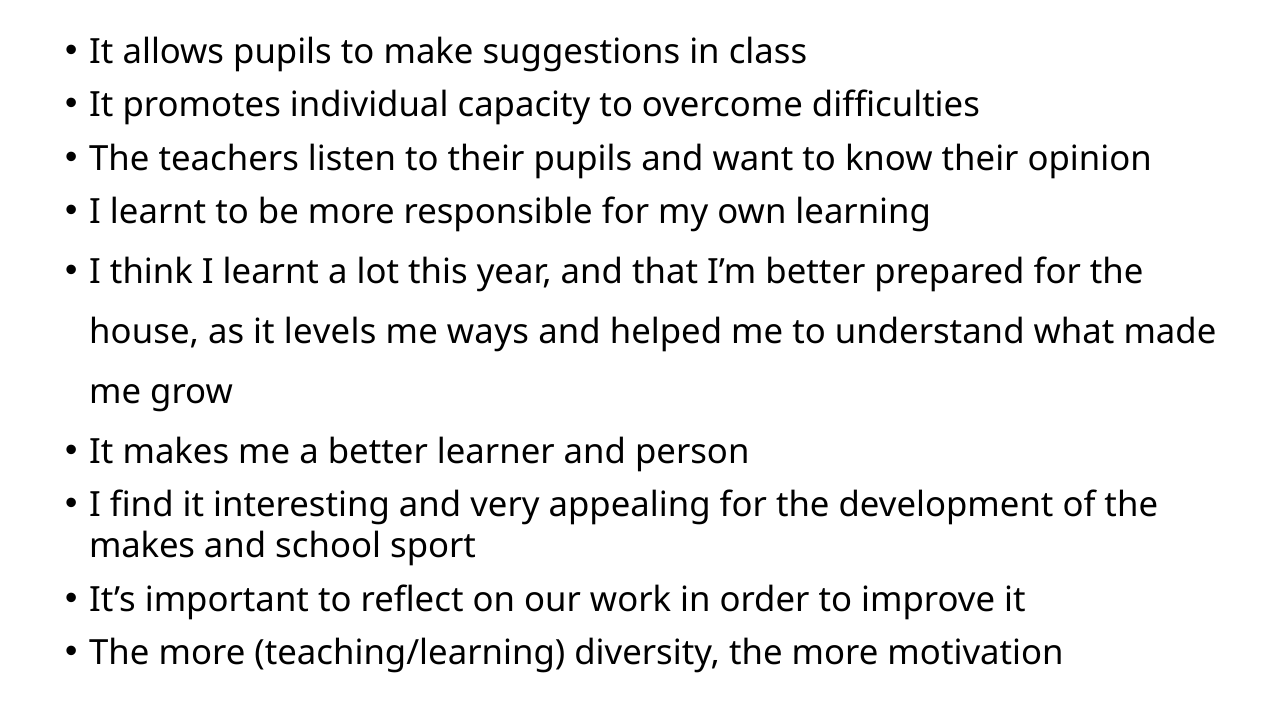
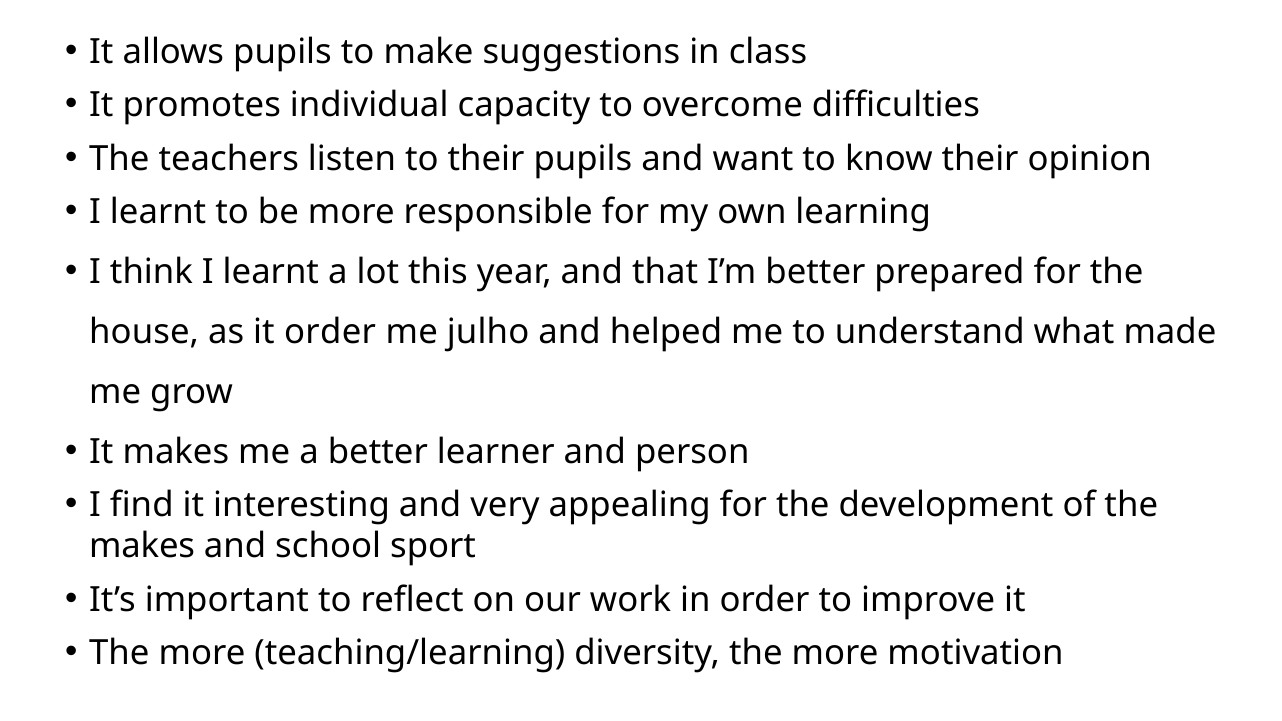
it levels: levels -> order
ways: ways -> julho
